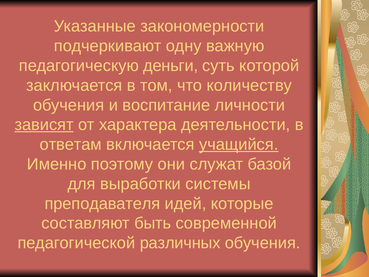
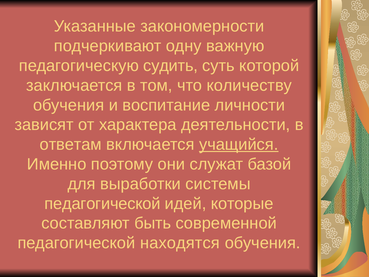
деньги: деньги -> судить
зависят underline: present -> none
преподавателя at (102, 203): преподавателя -> педагогической
различных: различных -> находятся
